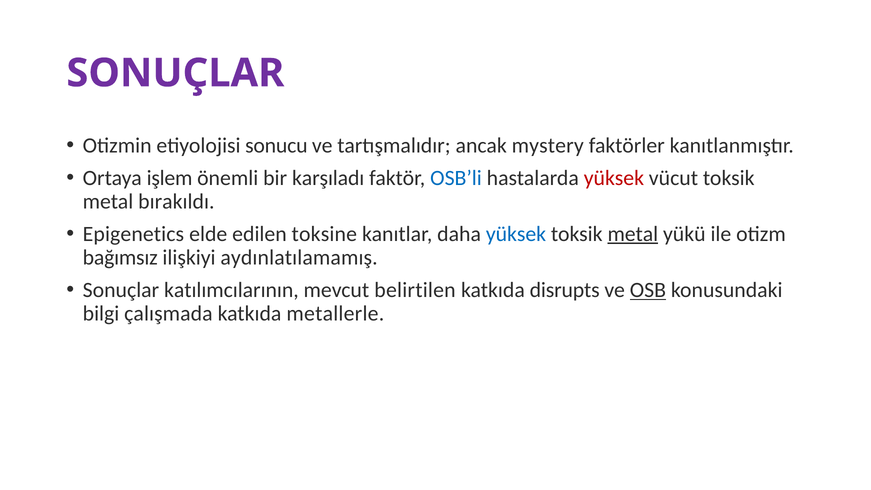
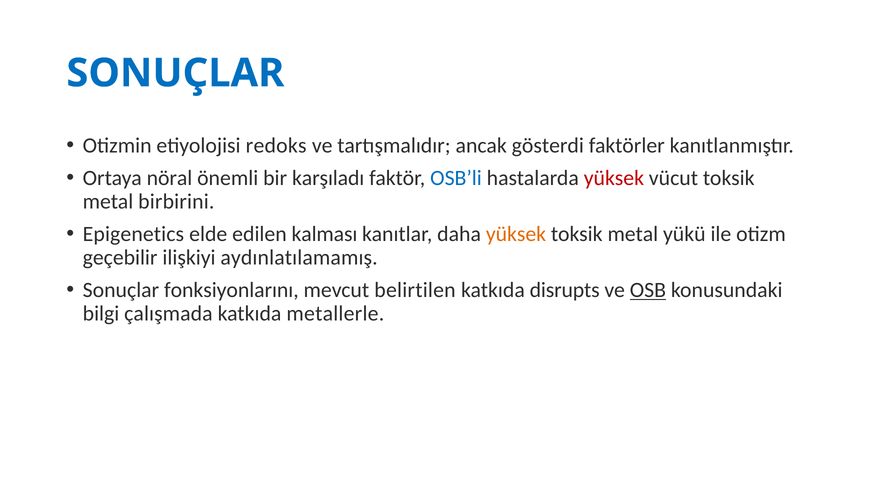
SONUÇLAR at (175, 73) colour: purple -> blue
sonucu: sonucu -> redoks
mystery: mystery -> gösterdi
işlem: işlem -> nöral
bırakıldı: bırakıldı -> birbirini
toksine: toksine -> kalması
yüksek at (516, 234) colour: blue -> orange
metal at (633, 234) underline: present -> none
bağımsız: bağımsız -> geçebilir
katılımcılarının: katılımcılarının -> fonksiyonlarını
